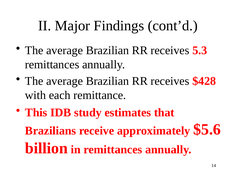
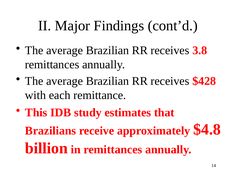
5.3: 5.3 -> 3.8
$5.6: $5.6 -> $4.8
